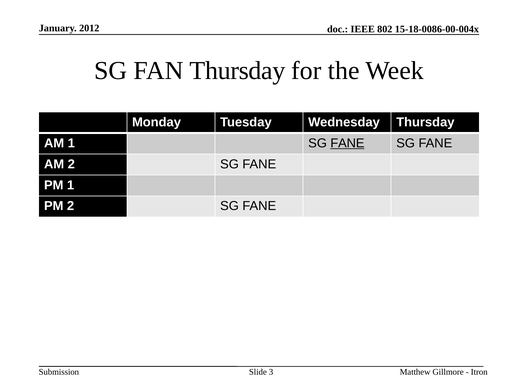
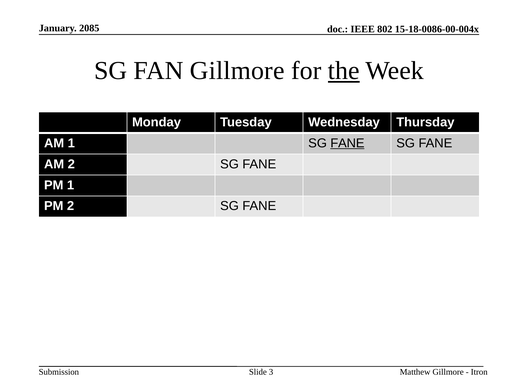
2012: 2012 -> 2085
FAN Thursday: Thursday -> Gillmore
the underline: none -> present
